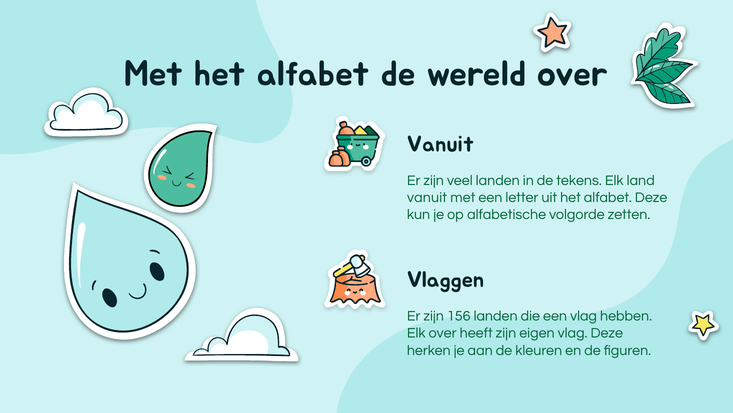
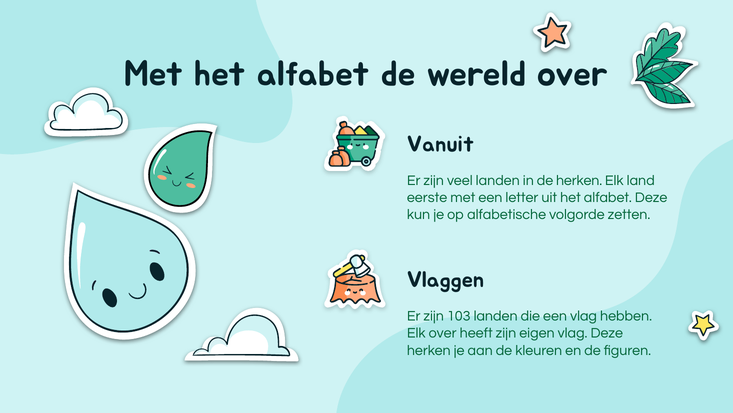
de tekens: tekens -> herken
vanuit at (427, 197): vanuit -> eerste
156: 156 -> 103
